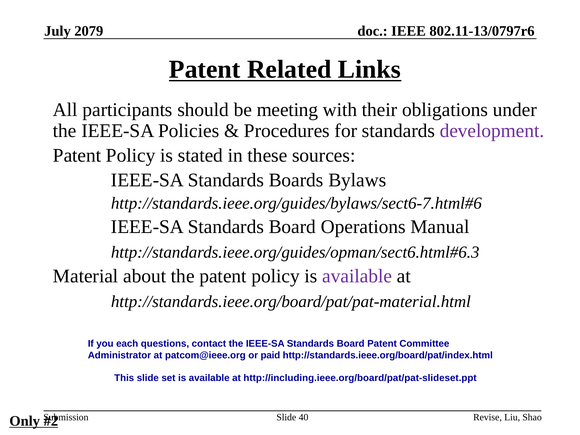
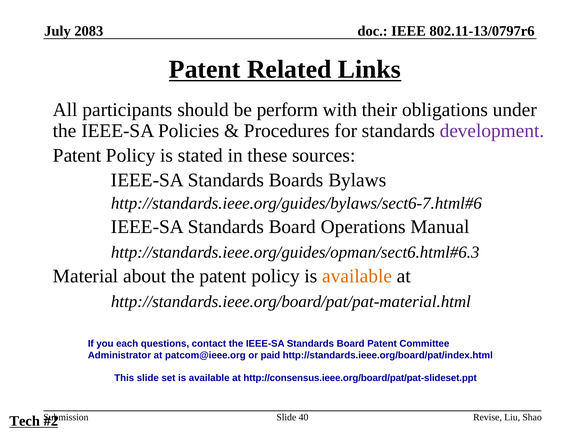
2079: 2079 -> 2083
meeting: meeting -> perform
available at (357, 276) colour: purple -> orange
http://including.ieee.org/board/pat/pat-slideset.ppt: http://including.ieee.org/board/pat/pat-slideset.ppt -> http://consensus.ieee.org/board/pat/pat-slideset.ppt
Only: Only -> Tech
